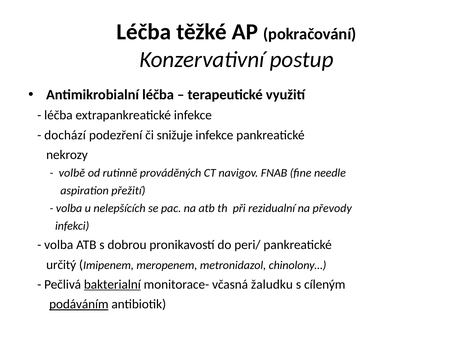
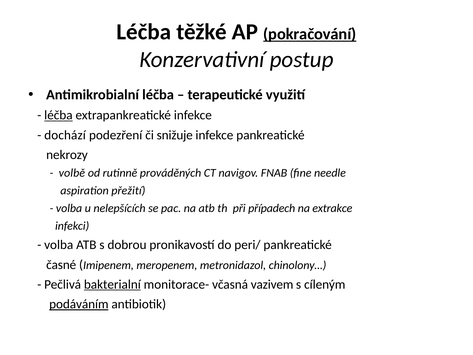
pokračování underline: none -> present
léčba at (58, 115) underline: none -> present
rezidualní: rezidualní -> případech
převody: převody -> extrakce
určitý: určitý -> časné
žaludku: žaludku -> vazivem
